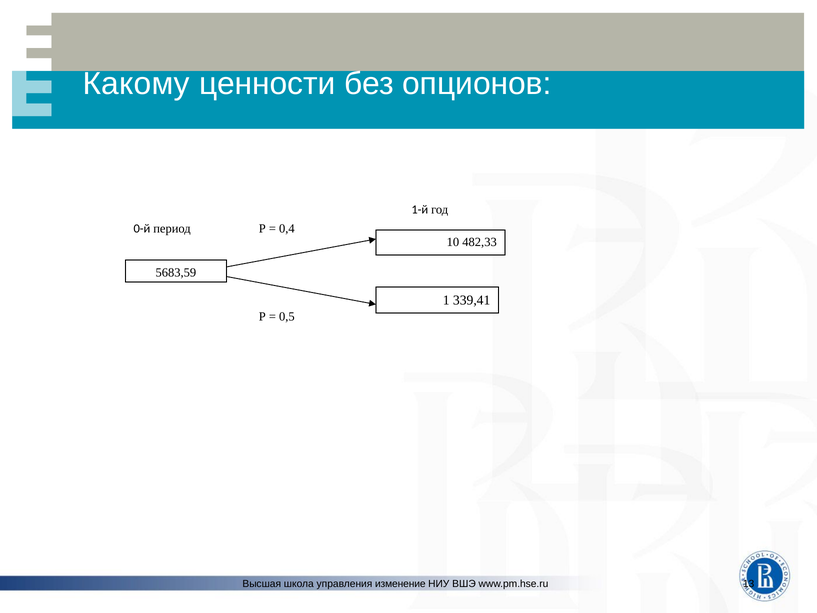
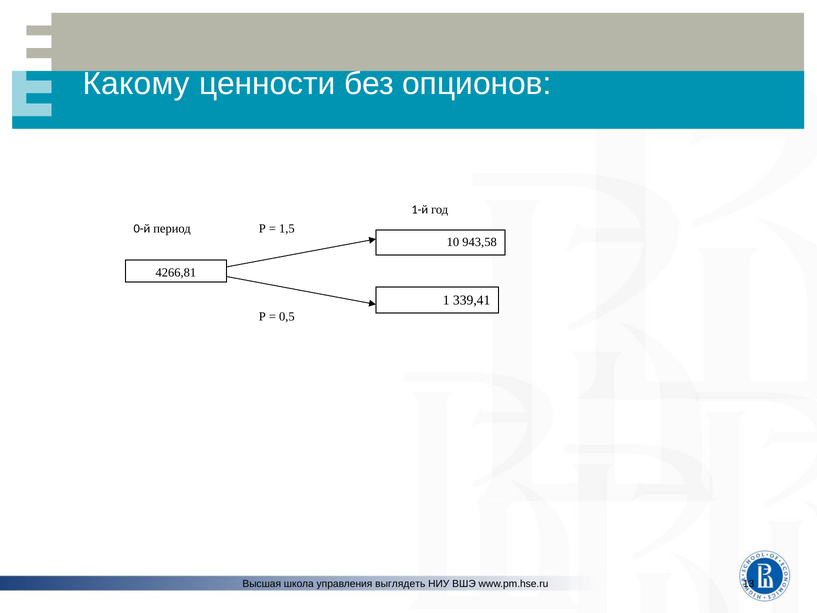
0,4: 0,4 -> 1,5
482,33: 482,33 -> 943,58
5683,59: 5683,59 -> 4266,81
изменение: изменение -> выглядеть
